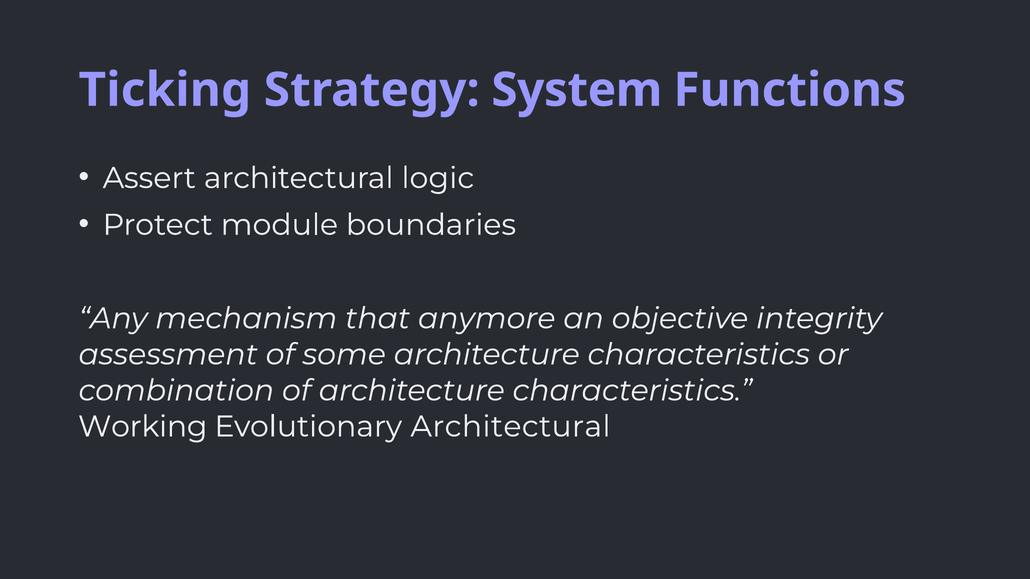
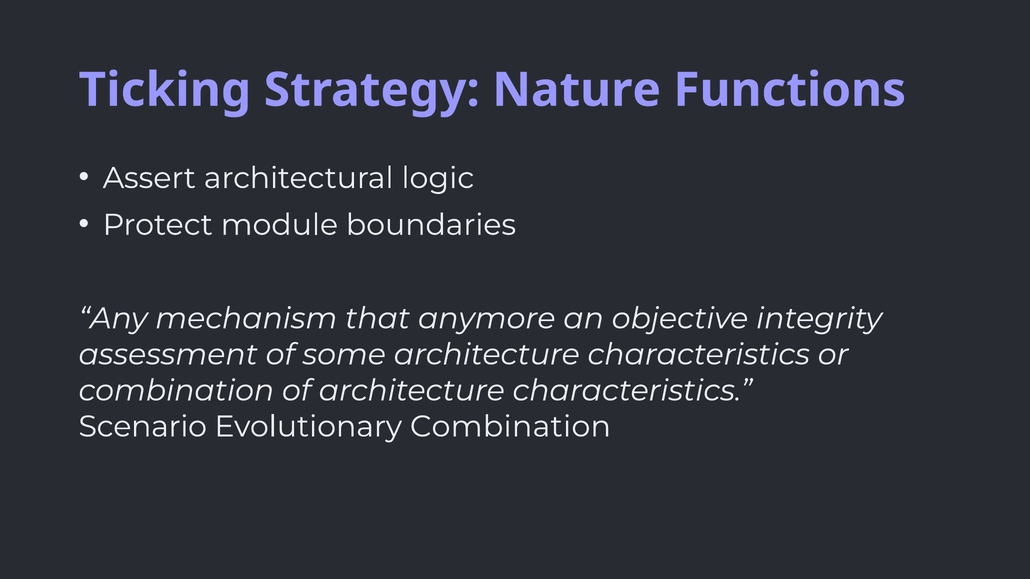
System: System -> Nature
Working: Working -> Scenario
Evolutionary Architectural: Architectural -> Combination
